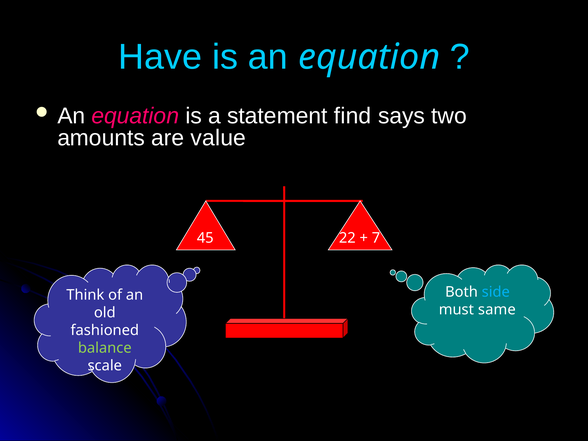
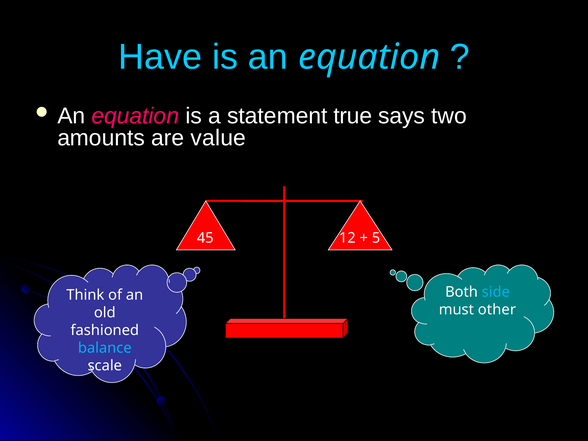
find: find -> true
22: 22 -> 12
7: 7 -> 5
same: same -> other
balance colour: light green -> light blue
